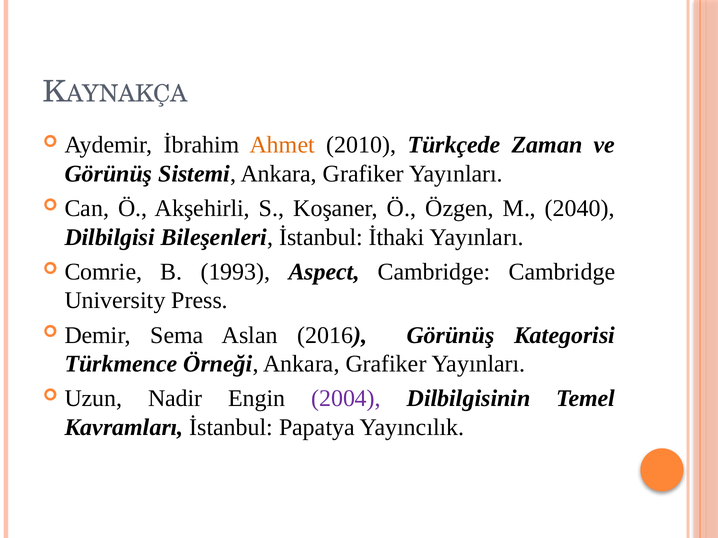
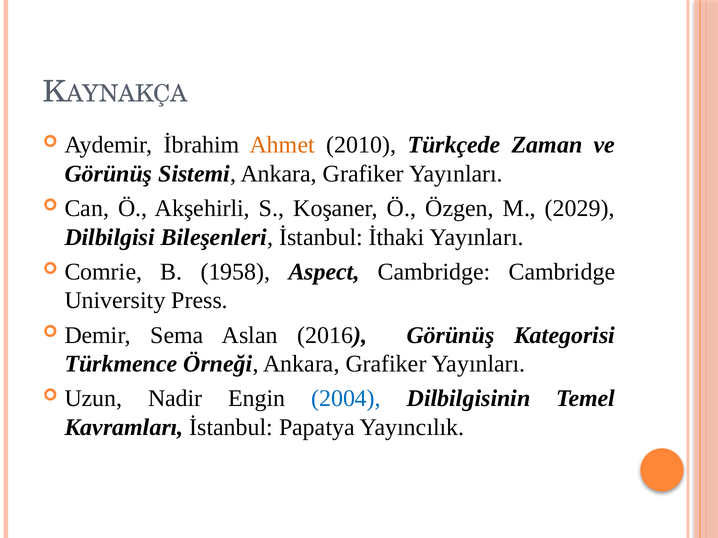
2040: 2040 -> 2029
1993: 1993 -> 1958
2004 colour: purple -> blue
